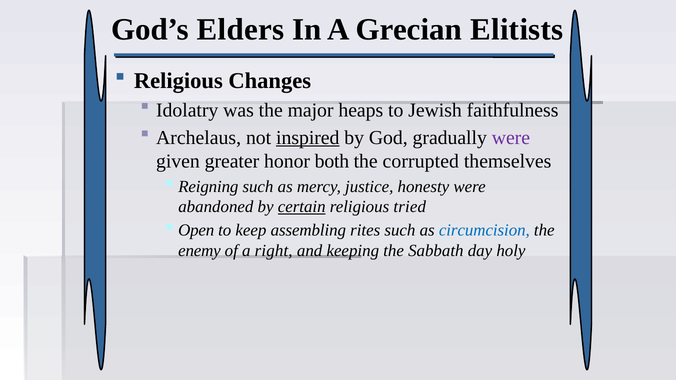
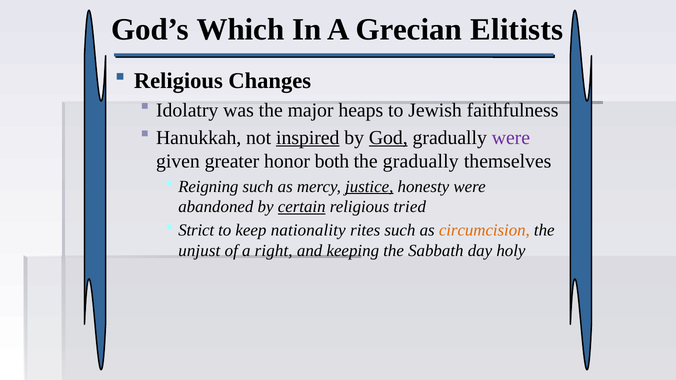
Elders: Elders -> Which
Archelaus: Archelaus -> Hanukkah
God underline: none -> present
the corrupted: corrupted -> gradually
justice underline: none -> present
Open: Open -> Strict
assembling: assembling -> nationality
circumcision colour: blue -> orange
enemy: enemy -> unjust
